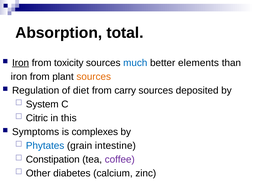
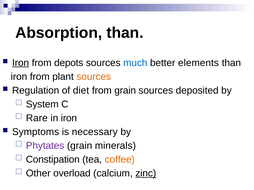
Absorption total: total -> than
toxicity: toxicity -> depots
from carry: carry -> grain
Citric: Citric -> Rare
in this: this -> iron
complexes: complexes -> necessary
Phytates colour: blue -> purple
intestine: intestine -> minerals
coffee colour: purple -> orange
diabetes: diabetes -> overload
zinc underline: none -> present
